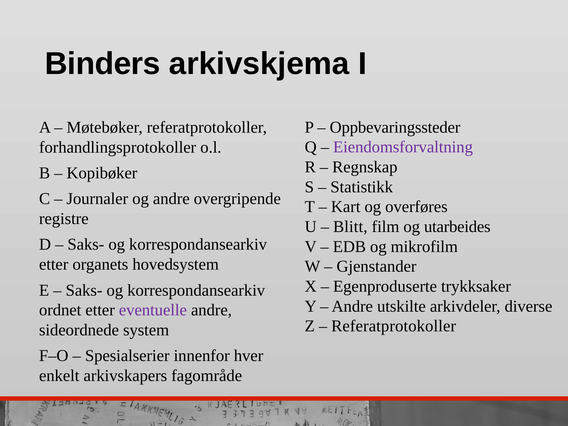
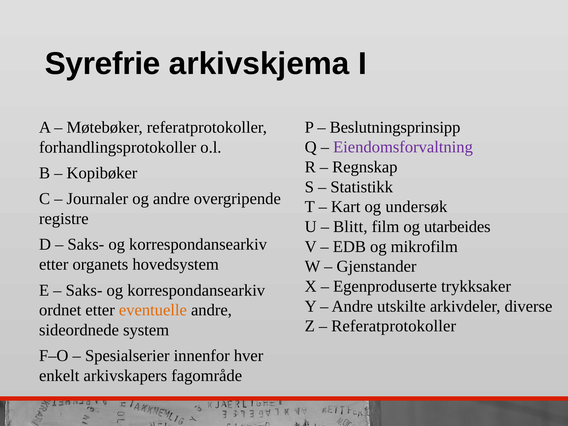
Binders: Binders -> Syrefrie
Oppbevaringssteder: Oppbevaringssteder -> Beslutningsprinsipp
overføres: overføres -> undersøk
eventuelle colour: purple -> orange
